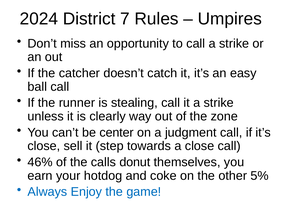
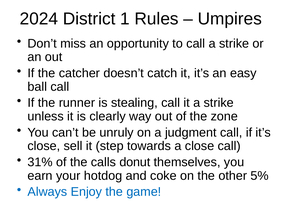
7: 7 -> 1
center: center -> unruly
46%: 46% -> 31%
